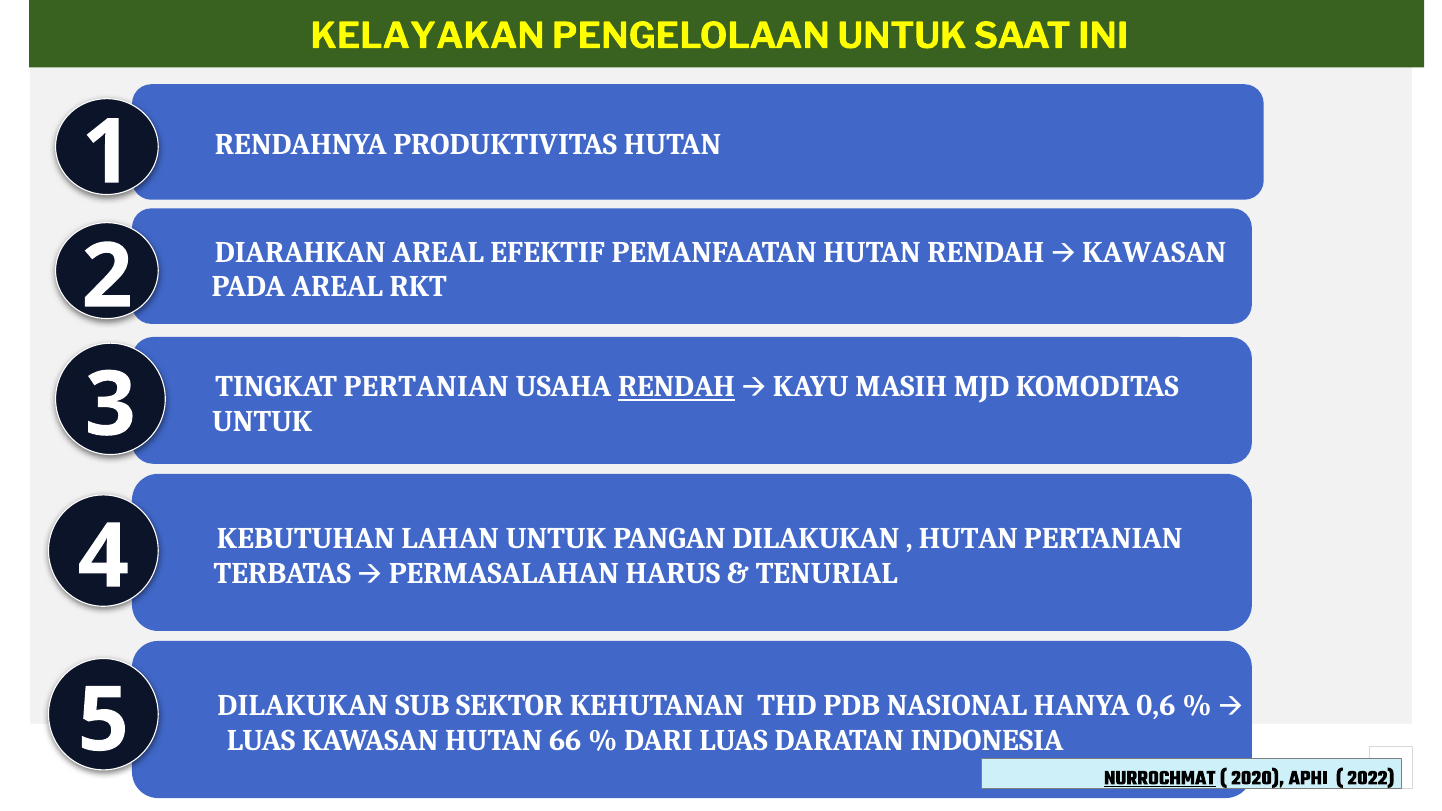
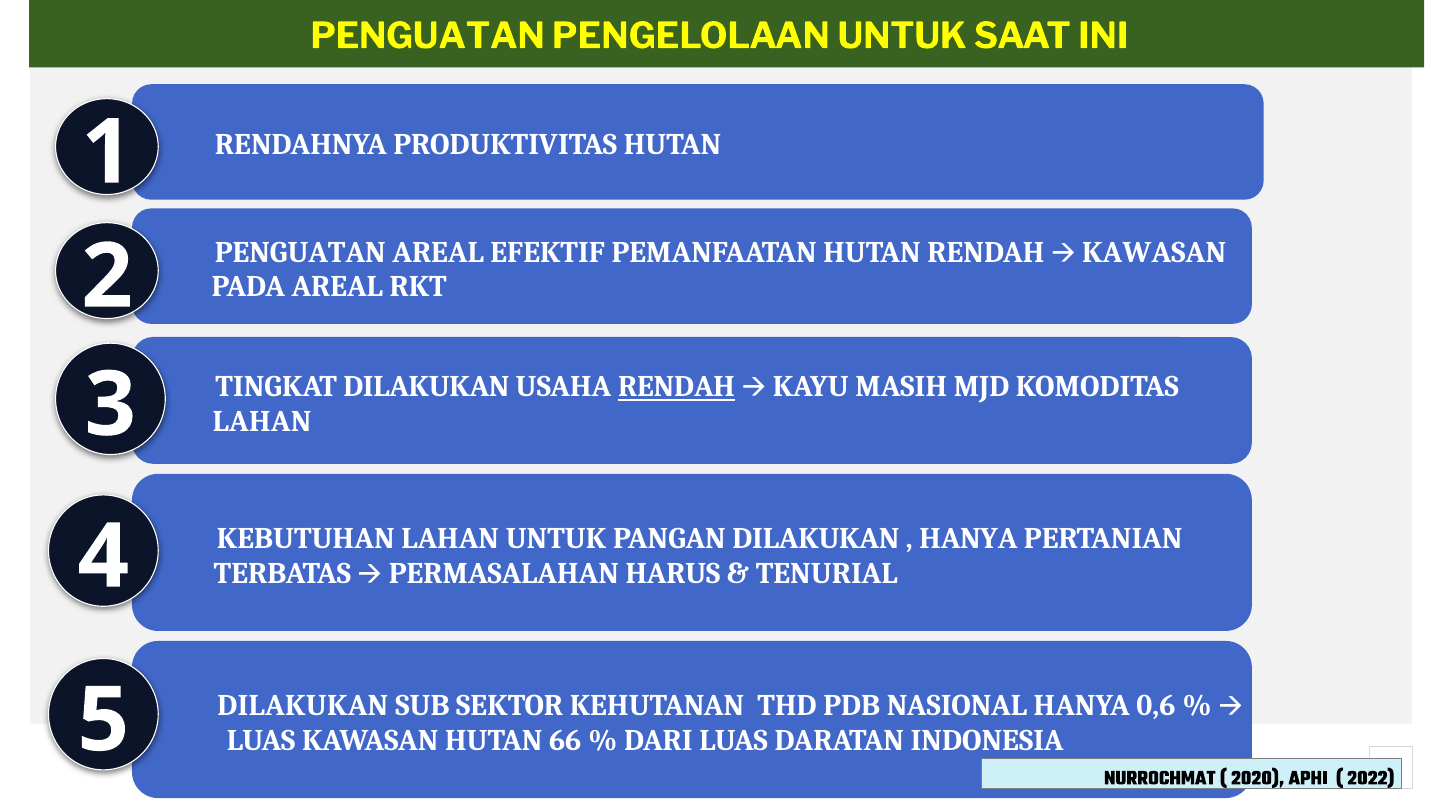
KELAYAKAN at (427, 36): KELAYAKAN -> PENGUATAN
DIARAHKAN at (300, 253): DIARAHKAN -> PENGUATAN
TINGKAT PERTANIAN: PERTANIAN -> DILAKUKAN
UNTUK at (262, 421): UNTUK -> LAHAN
HUTAN at (968, 539): HUTAN -> HANYA
NURROCHMAT underline: present -> none
